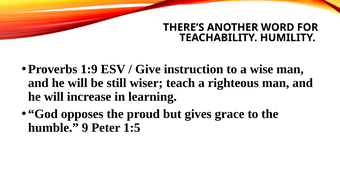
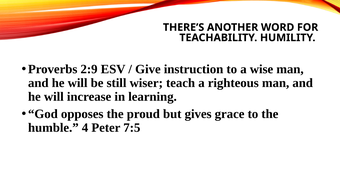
1:9: 1:9 -> 2:9
9: 9 -> 4
1:5: 1:5 -> 7:5
